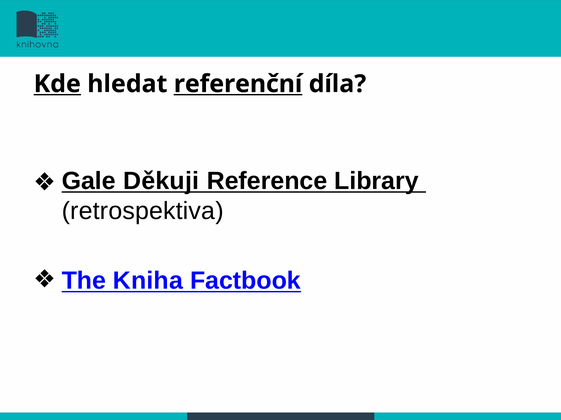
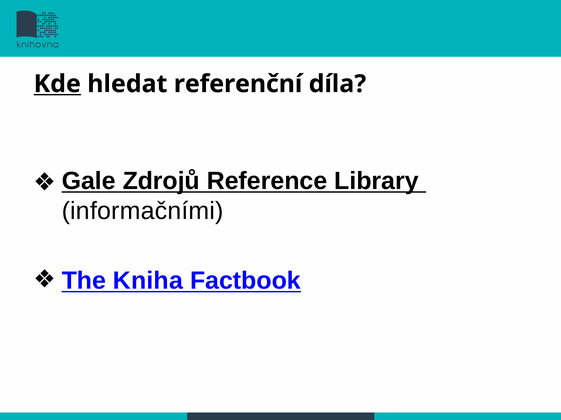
referenční underline: present -> none
Děkuji: Děkuji -> Zdrojů
retrospektiva: retrospektiva -> informačními
